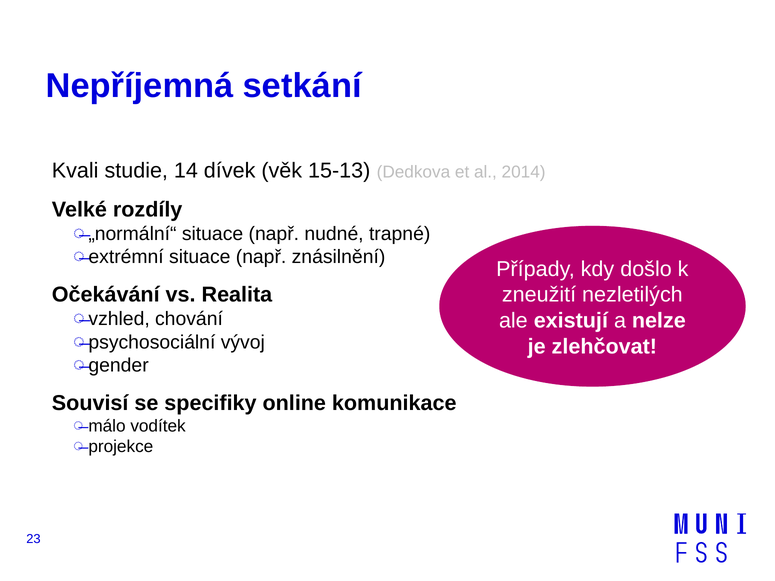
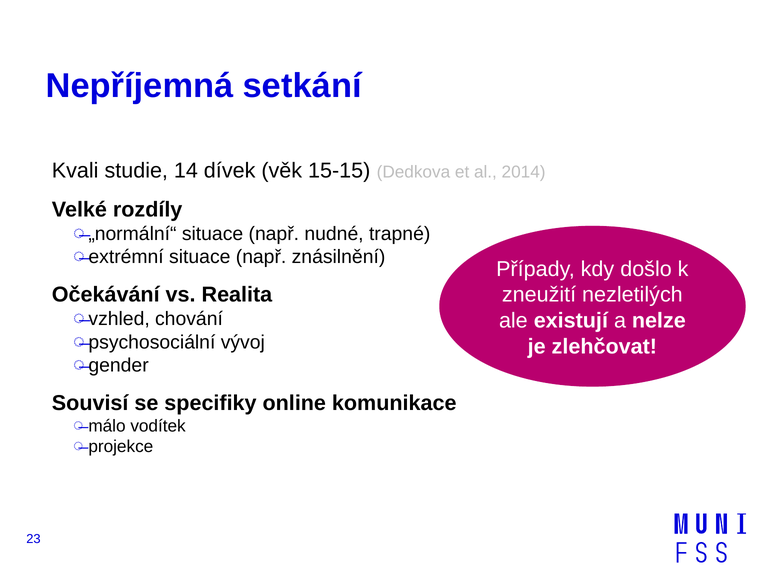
15-13: 15-13 -> 15-15
